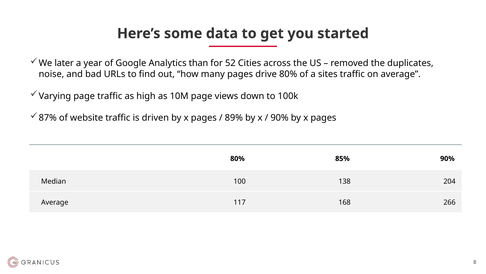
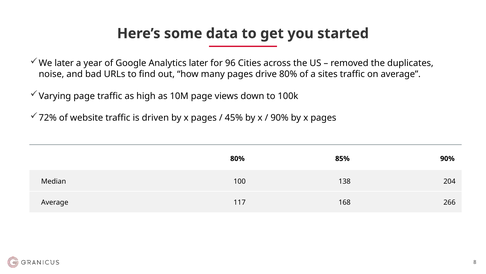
Analytics than: than -> later
52: 52 -> 96
87%: 87% -> 72%
89%: 89% -> 45%
